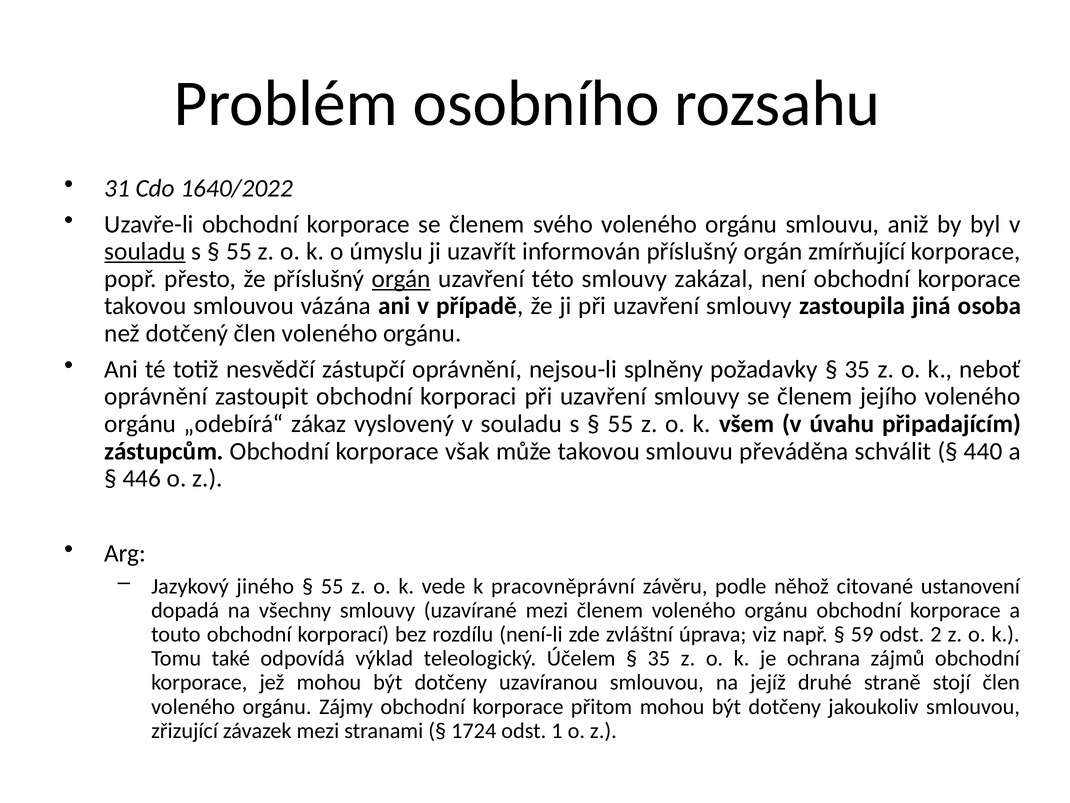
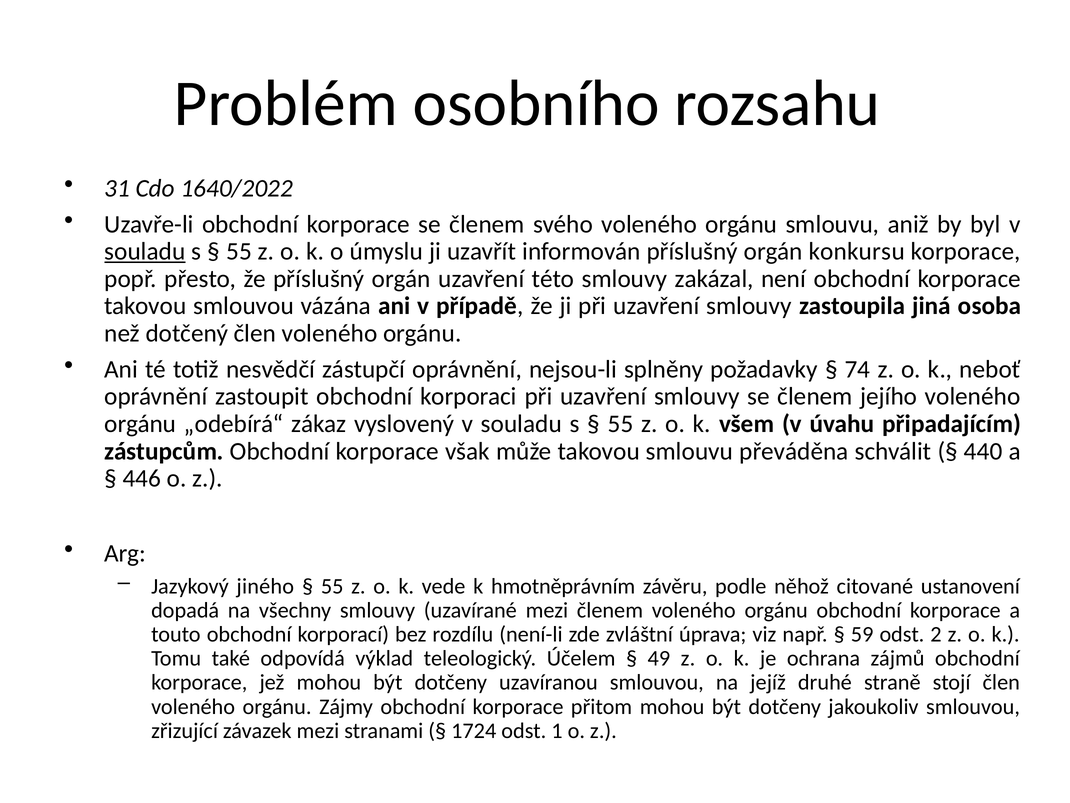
zmírňující: zmírňující -> konkursu
orgán at (401, 279) underline: present -> none
35 at (857, 369): 35 -> 74
pracovněprávní: pracovněprávní -> hmotněprávním
35 at (659, 658): 35 -> 49
